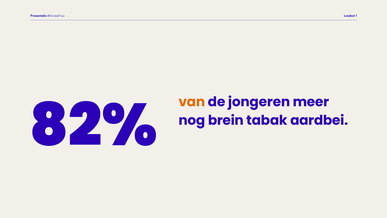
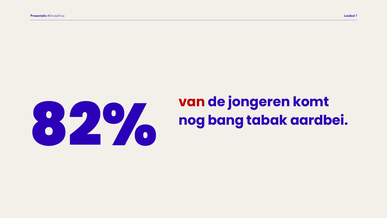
van colour: orange -> red
meer: meer -> komt
brein: brein -> bang
